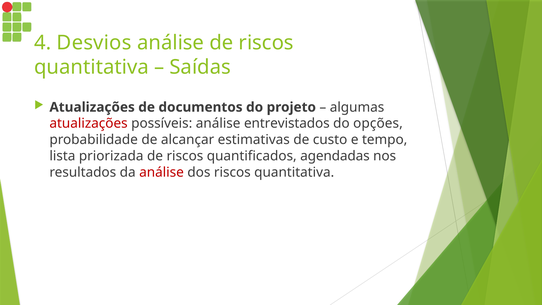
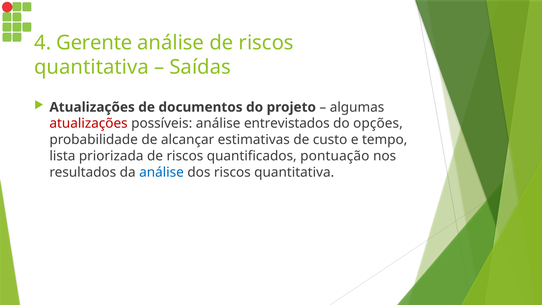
Desvios: Desvios -> Gerente
agendadas: agendadas -> pontuação
análise at (162, 172) colour: red -> blue
